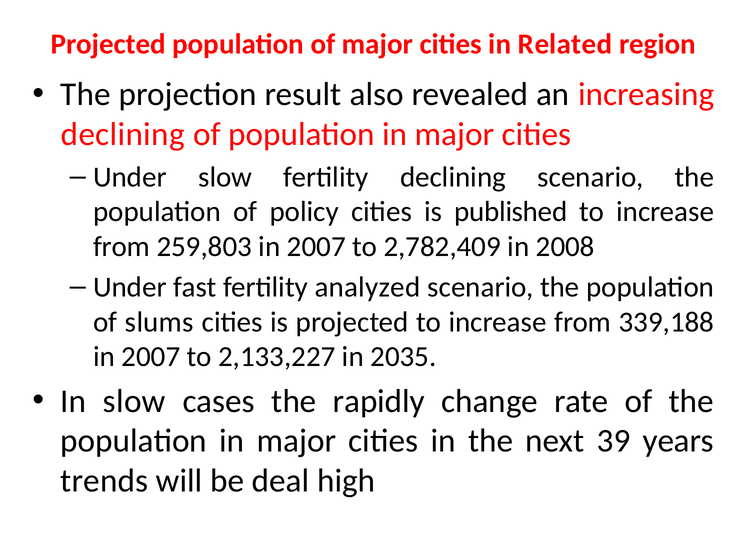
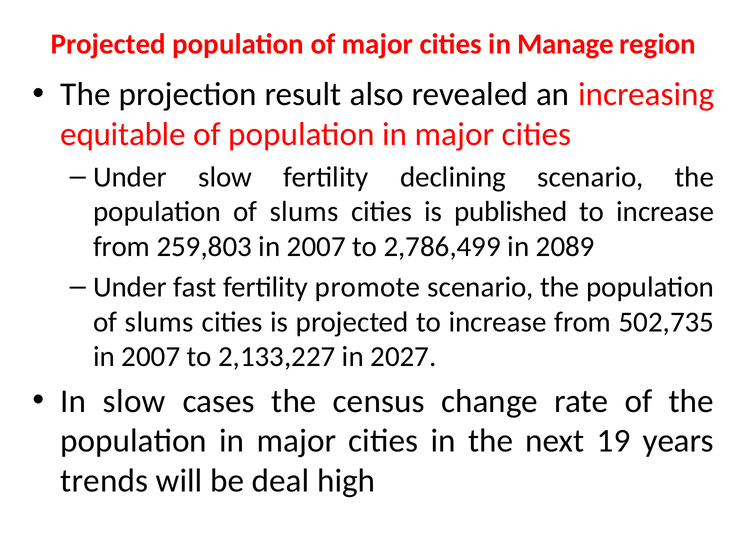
Related: Related -> Manage
declining at (123, 134): declining -> equitable
policy at (304, 212): policy -> slums
2,782,409: 2,782,409 -> 2,786,499
2008: 2008 -> 2089
analyzed: analyzed -> promote
339,188: 339,188 -> 502,735
2035: 2035 -> 2027
rapidly: rapidly -> census
39: 39 -> 19
